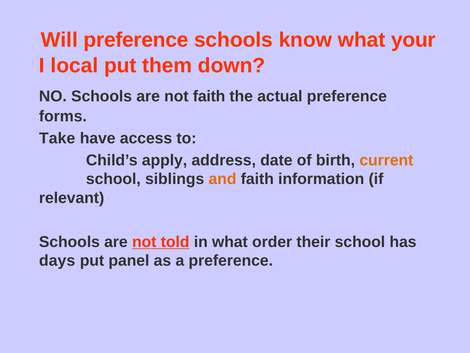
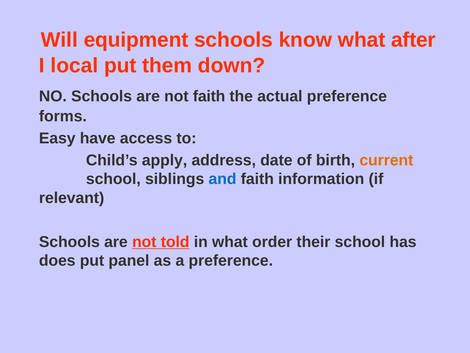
Will preference: preference -> equipment
your: your -> after
Take: Take -> Easy
and colour: orange -> blue
days: days -> does
